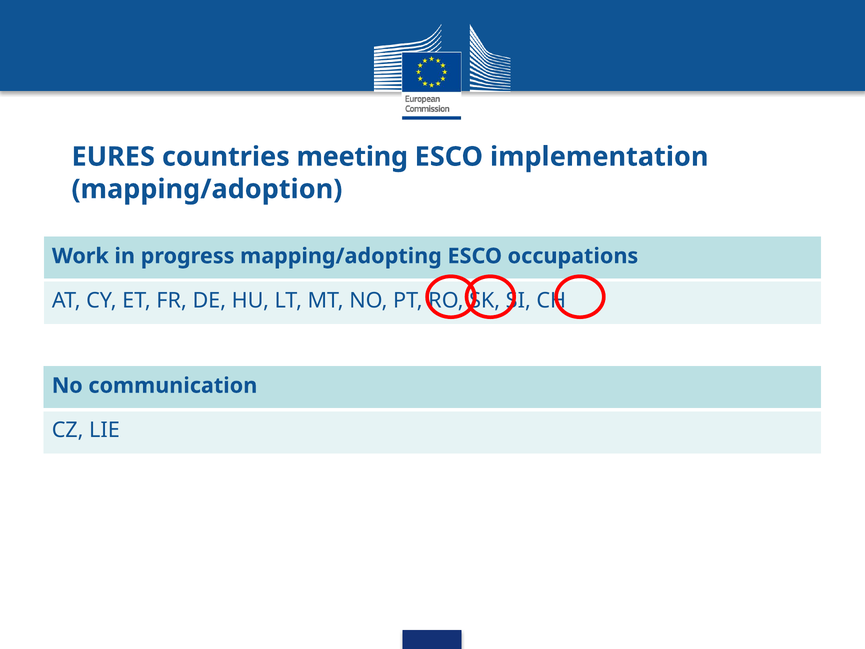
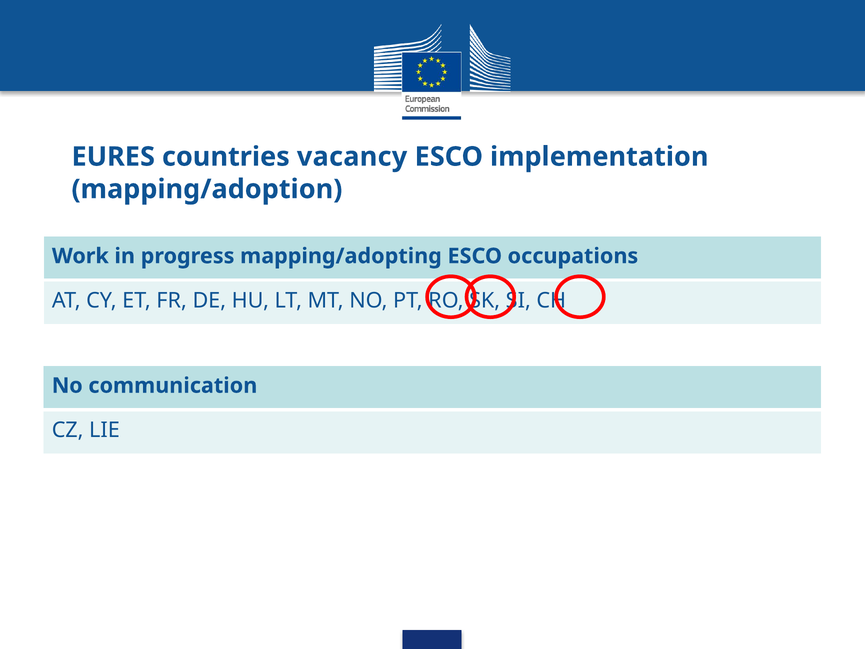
meeting: meeting -> vacancy
